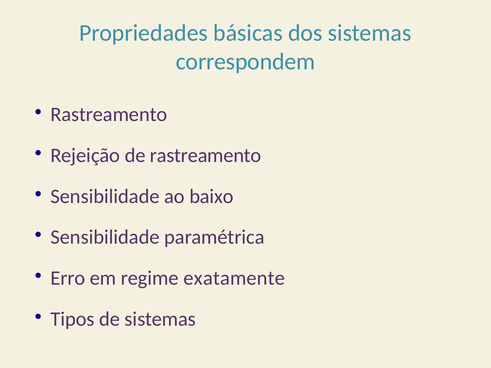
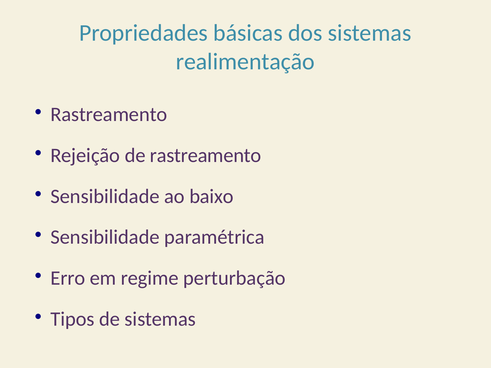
correspondem: correspondem -> realimentação
exatamente: exatamente -> perturbação
